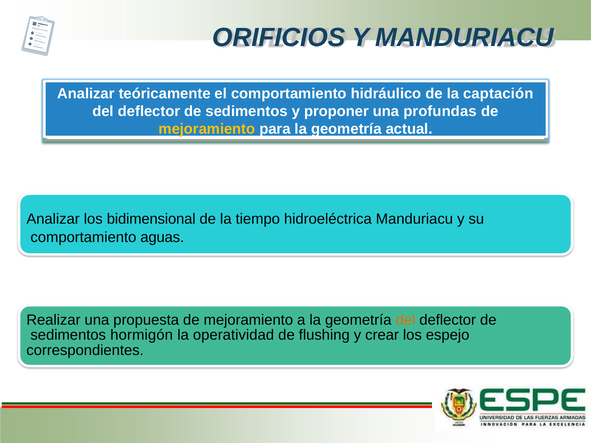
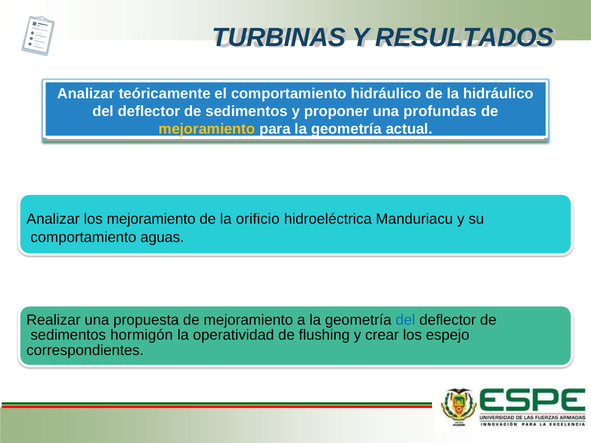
ORIFICIOS: ORIFICIOS -> TURBINAS
Y MANDURIACU: MANDURIACU -> RESULTADOS
la captación: captación -> hidráulico
los bidimensional: bidimensional -> mejoramiento
tiempo: tiempo -> orificio
del at (405, 320) colour: orange -> blue
